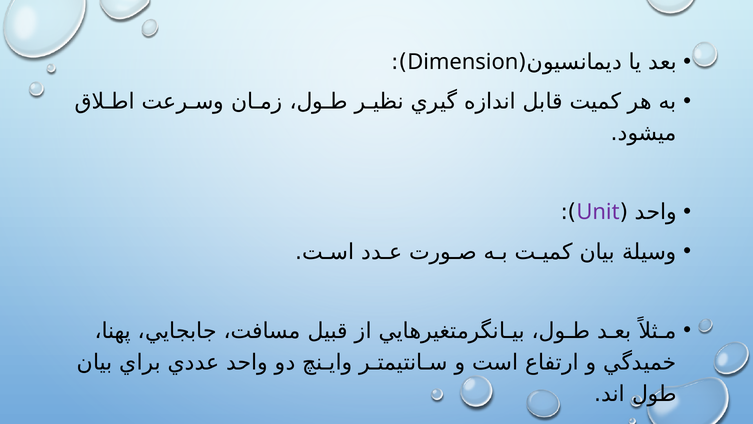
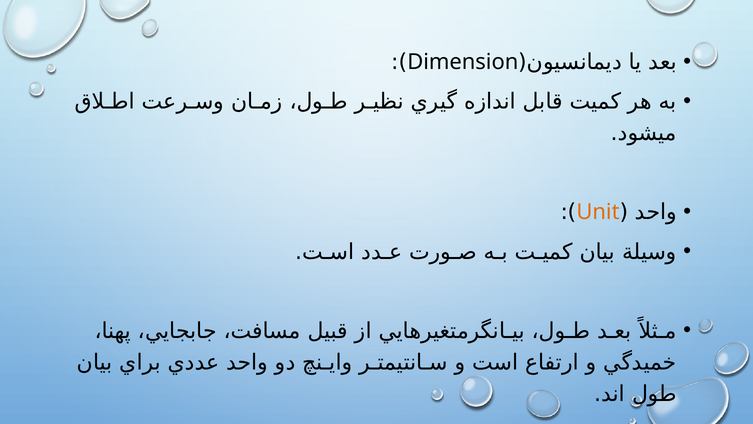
Unit colour: purple -> orange
